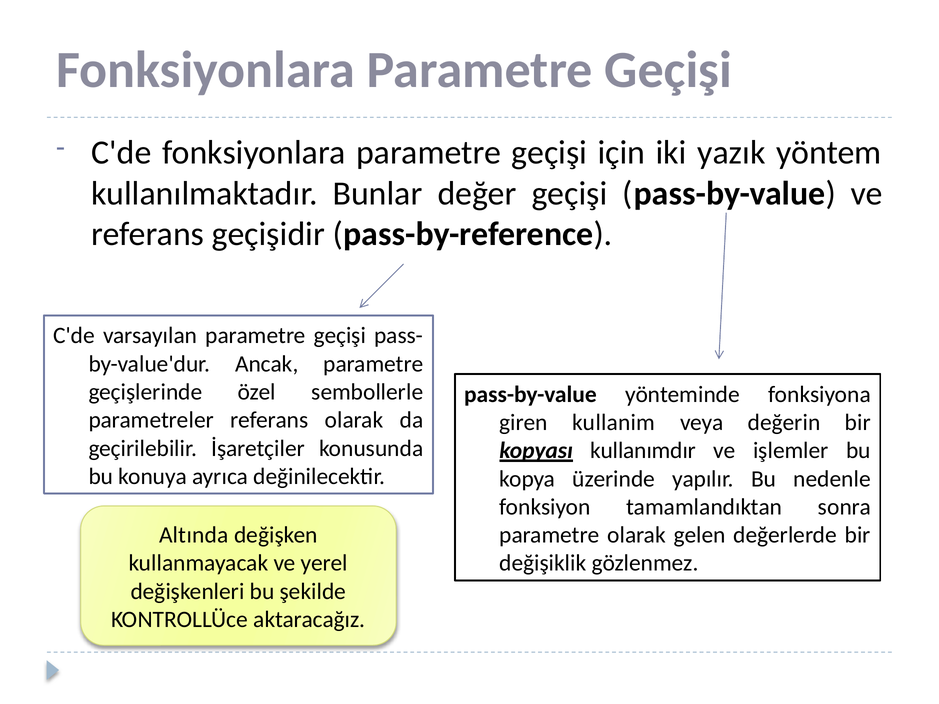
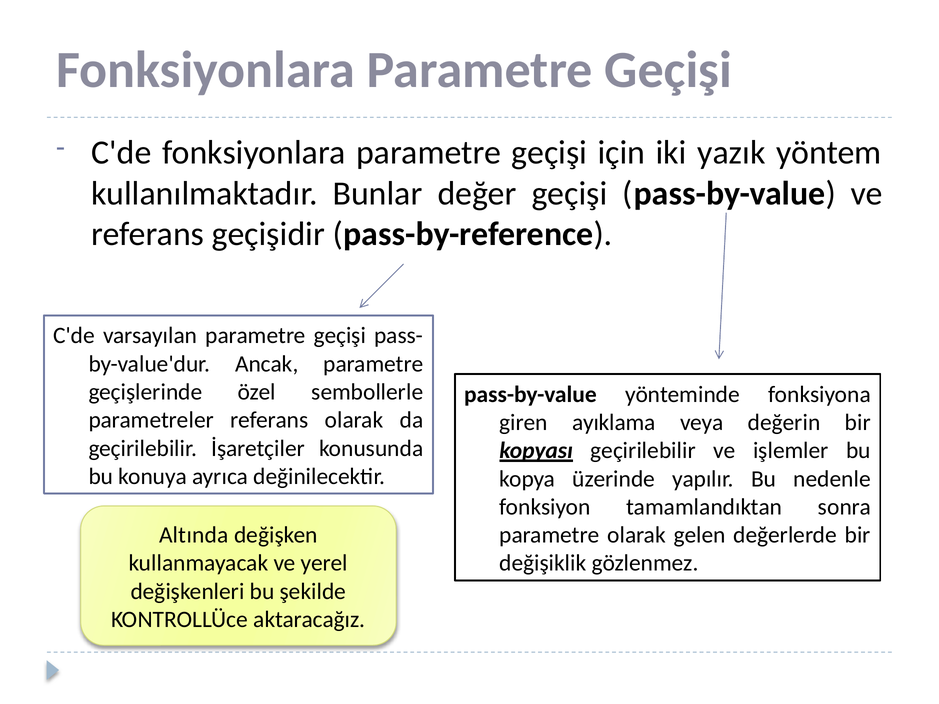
kullanim: kullanim -> ayıklama
kopyası kullanımdır: kullanımdır -> geçirilebilir
